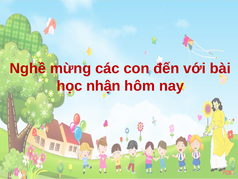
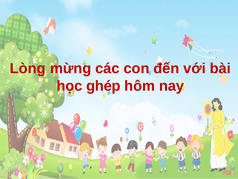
Nghề: Nghề -> Lòng
nhận: nhận -> ghép
